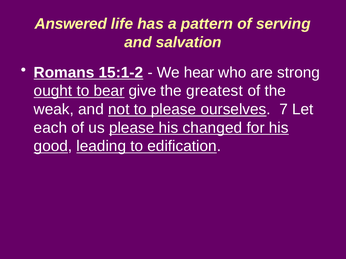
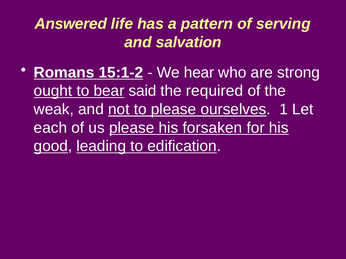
give: give -> said
greatest: greatest -> required
7: 7 -> 1
changed: changed -> forsaken
